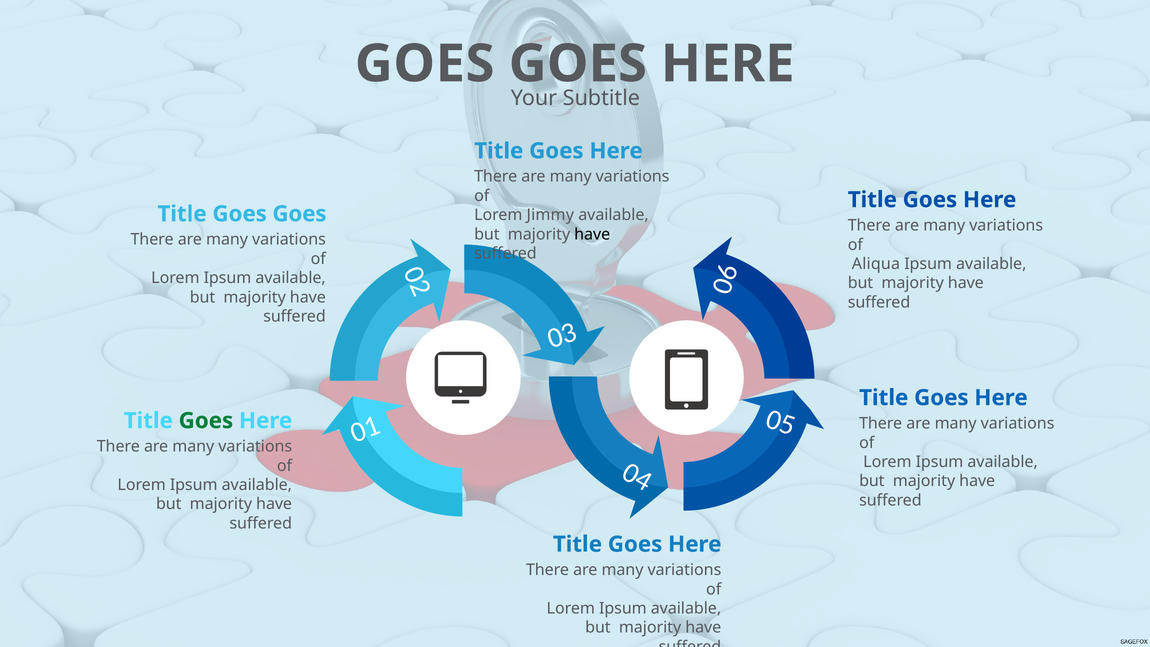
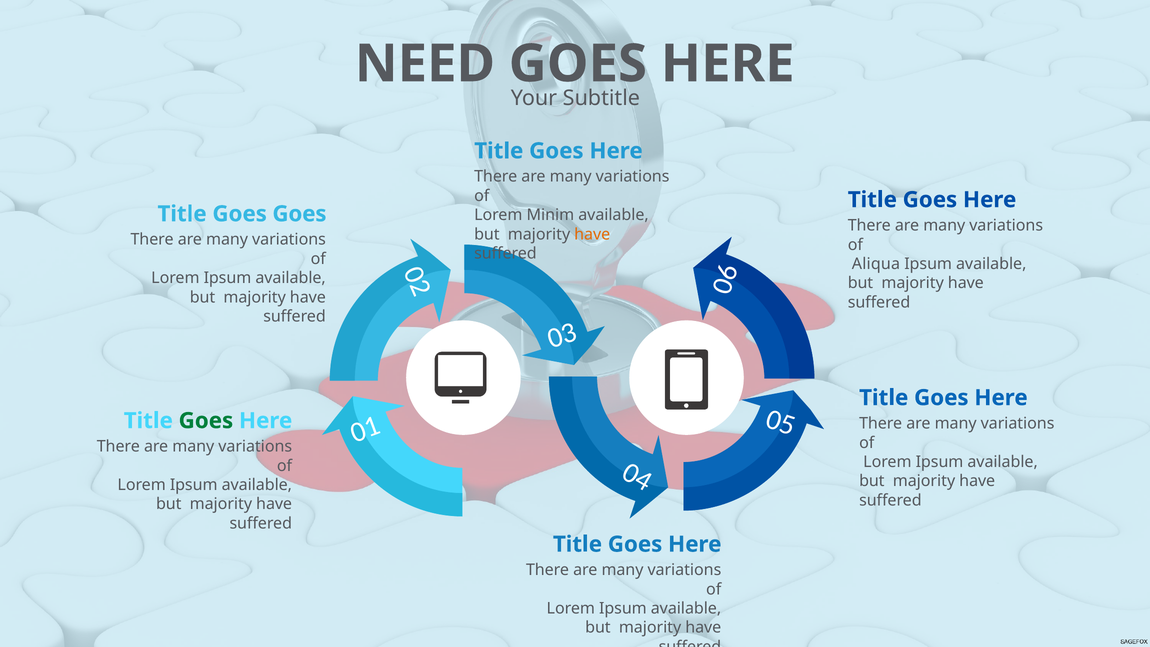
GOES at (425, 64): GOES -> NEED
Jimmy: Jimmy -> Minim
have at (592, 234) colour: black -> orange
